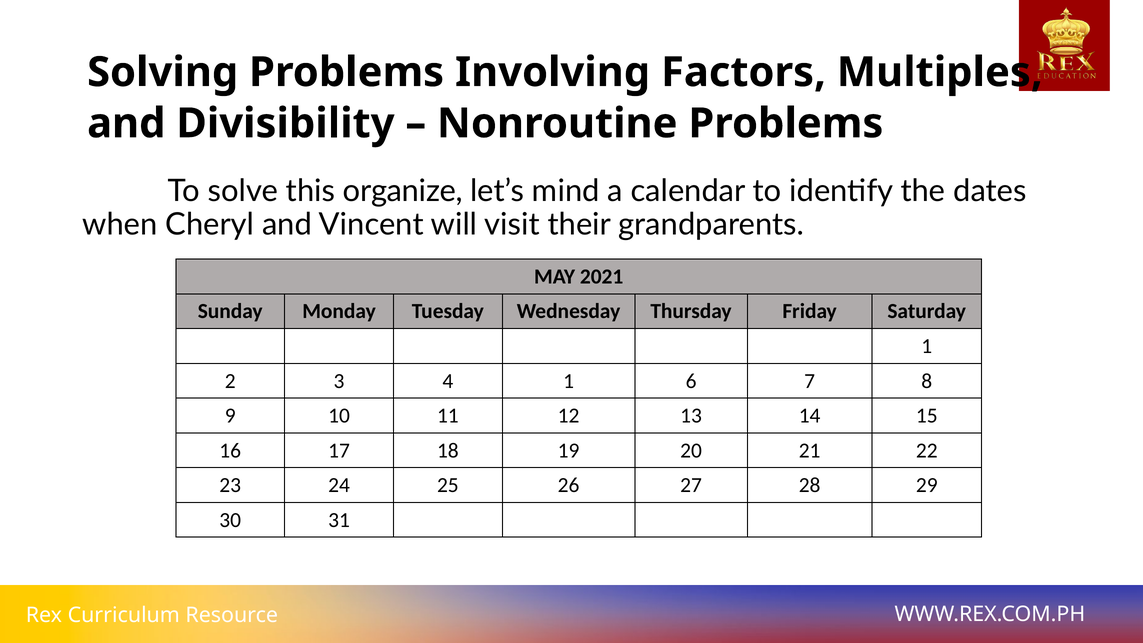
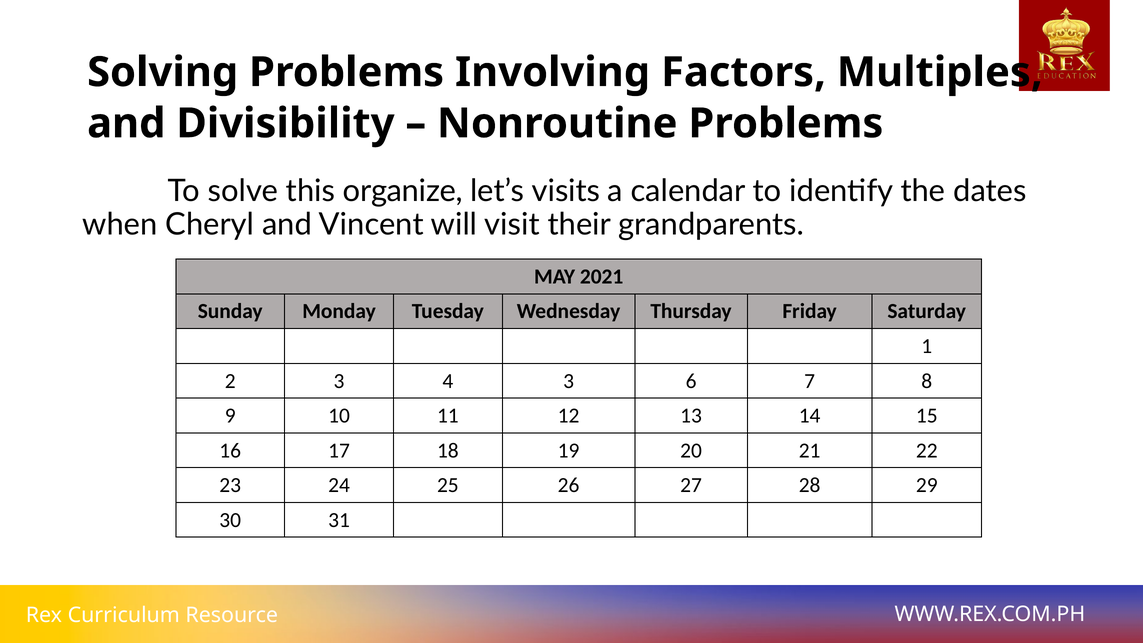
mind: mind -> visits
4 1: 1 -> 3
